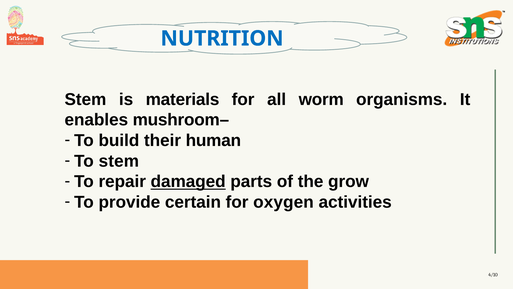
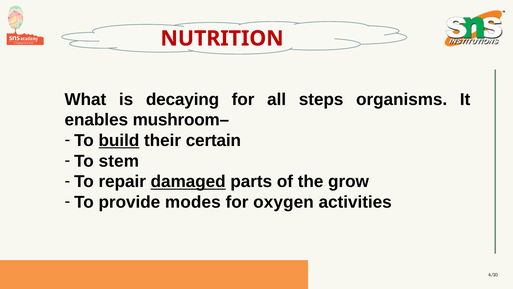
NUTRITION colour: blue -> red
Stem at (85, 99): Stem -> What
materials: materials -> decaying
worm: worm -> steps
build underline: none -> present
human: human -> certain
certain: certain -> modes
